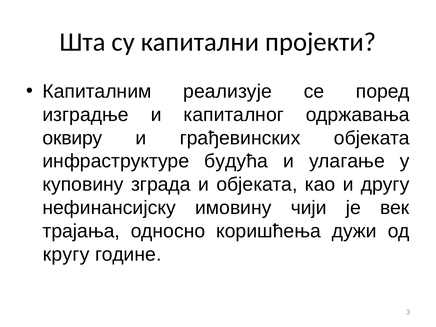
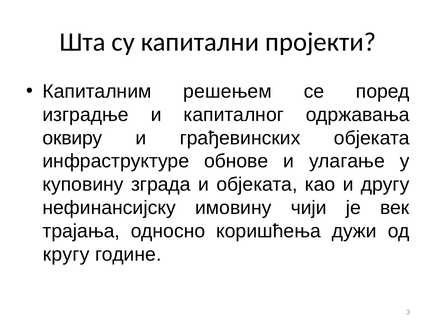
реализује: реализује -> решењем
будућа: будућа -> обнове
